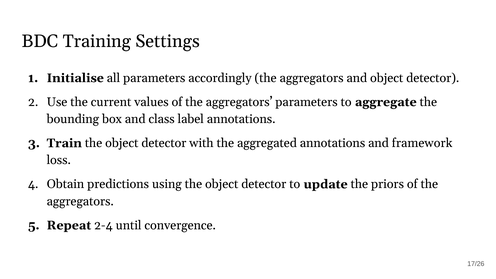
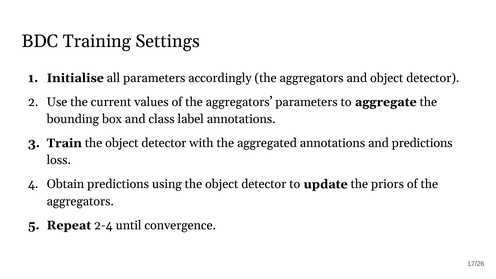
and framework: framework -> predictions
